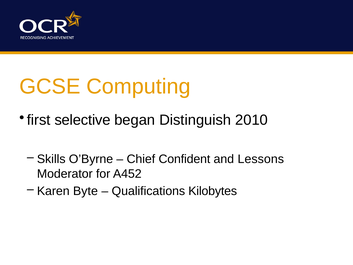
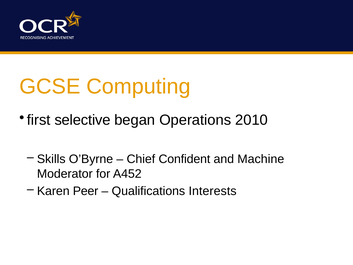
Distinguish: Distinguish -> Operations
Lessons: Lessons -> Machine
Byte: Byte -> Peer
Kilobytes: Kilobytes -> Interests
